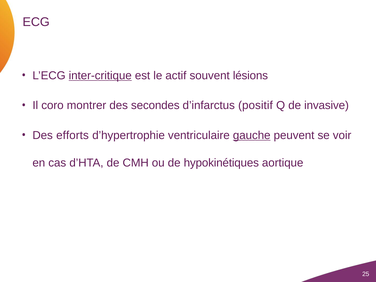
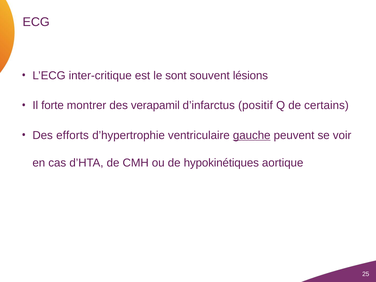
inter-critique underline: present -> none
actif: actif -> sont
coro: coro -> forte
secondes: secondes -> verapamil
invasive: invasive -> certains
